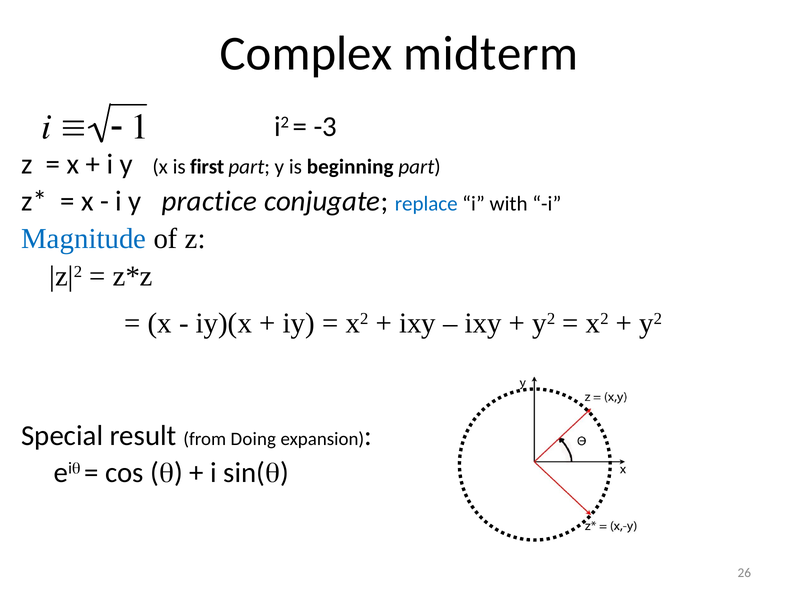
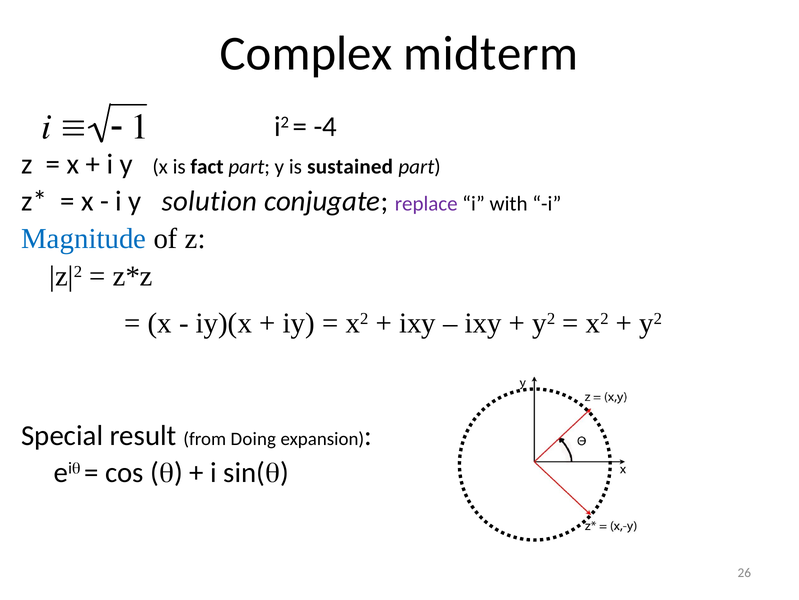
-3: -3 -> -4
first: first -> fact
beginning: beginning -> sustained
practice: practice -> solution
replace colour: blue -> purple
